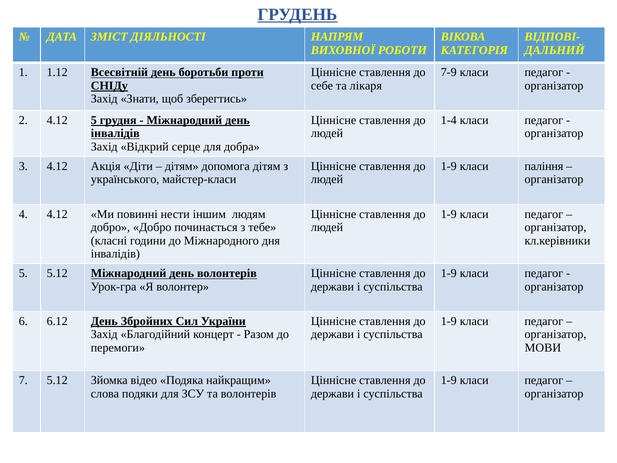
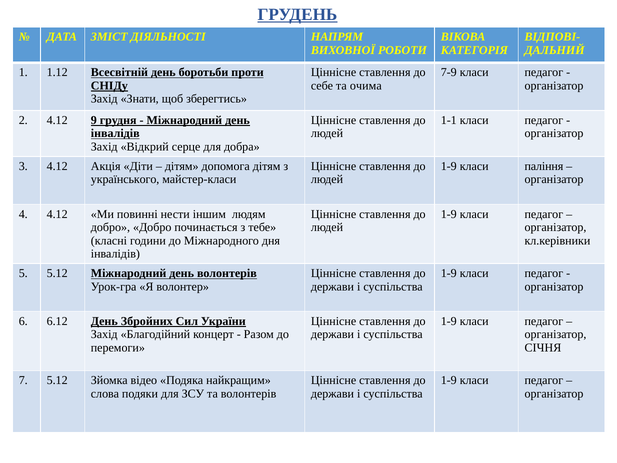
лікаря: лікаря -> очима
4.12 5: 5 -> 9
1-4: 1-4 -> 1-1
МОВИ: МОВИ -> СІЧНЯ
